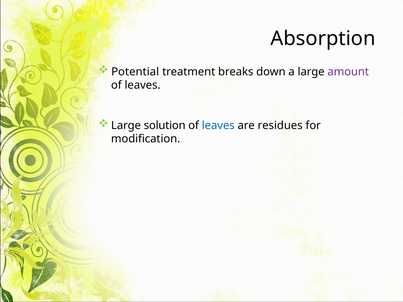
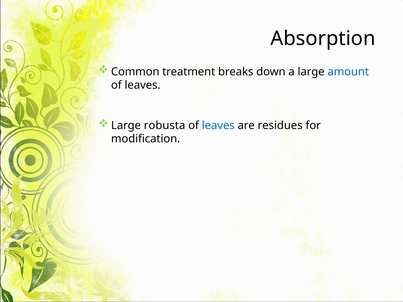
Potential: Potential -> Common
amount colour: purple -> blue
solution: solution -> robusta
